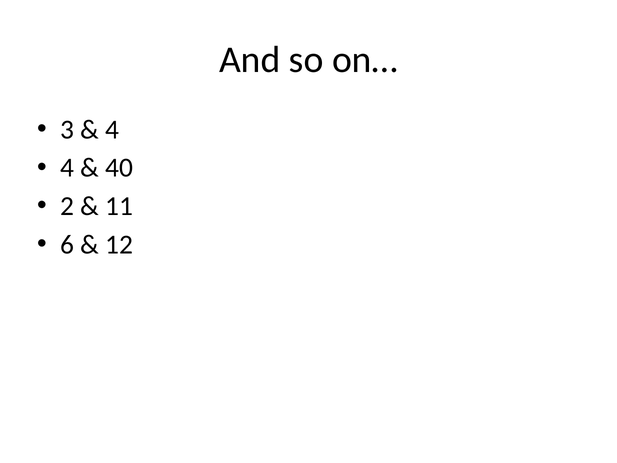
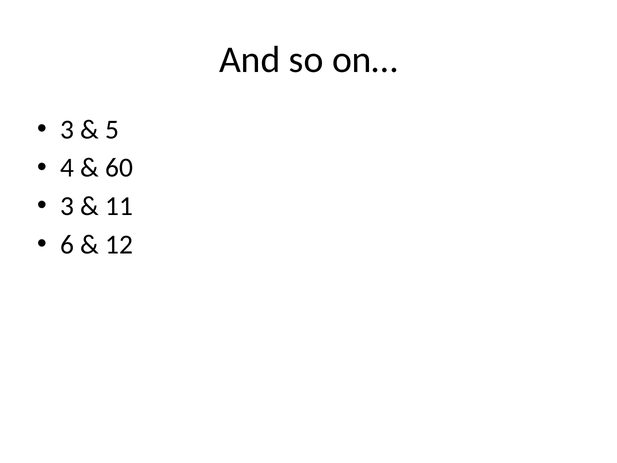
4 at (112, 129): 4 -> 5
40: 40 -> 60
2 at (67, 206): 2 -> 3
